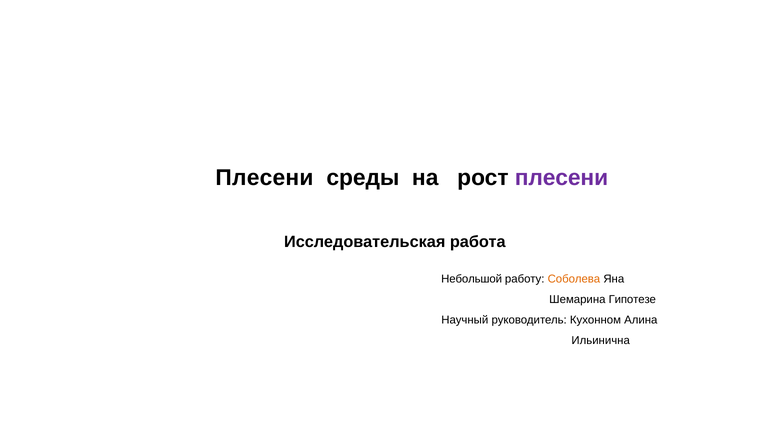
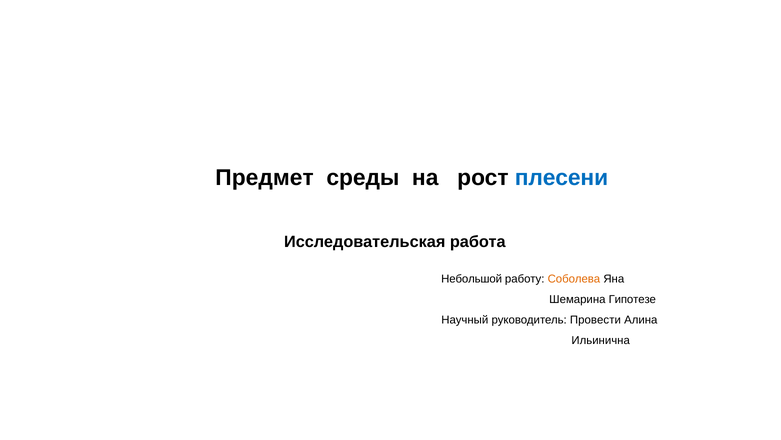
Плесени at (264, 178): Плесени -> Предмет
плесени at (561, 178) colour: purple -> blue
Кухонном: Кухонном -> Провести
